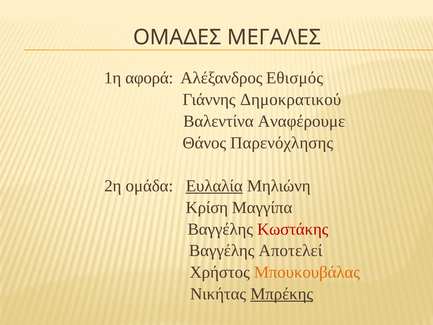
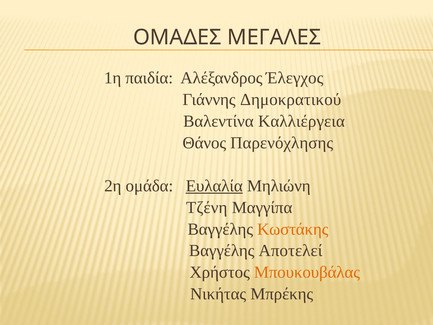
αφορά: αφορά -> παιδία
Εθισμός: Εθισμός -> Έλεγχος
Αναφέρουμε: Αναφέρουμε -> Καλλιέργεια
Κρίση: Κρίση -> Τζένη
Κωστάκης colour: red -> orange
Μπρέκης underline: present -> none
